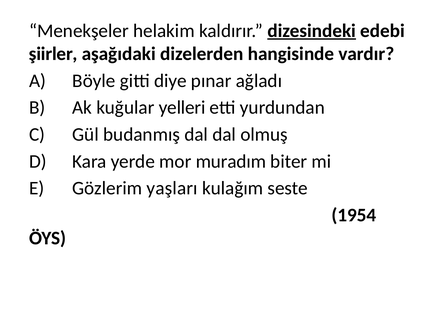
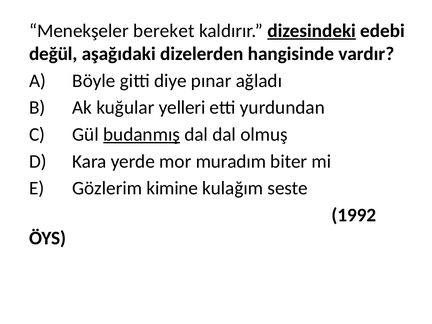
helakim: helakim -> bereket
şiirler: şiirler -> değül
budanmış underline: none -> present
yaşları: yaşları -> kimine
1954: 1954 -> 1992
